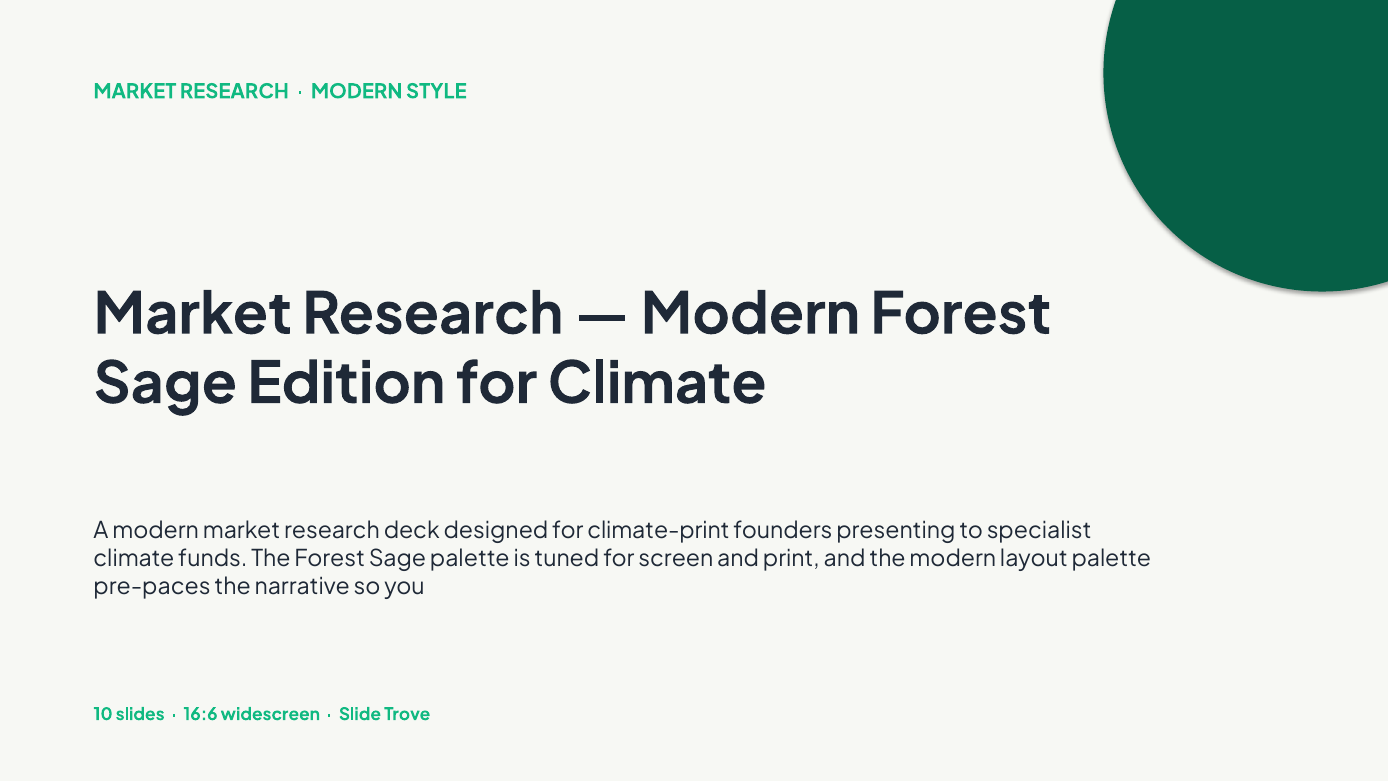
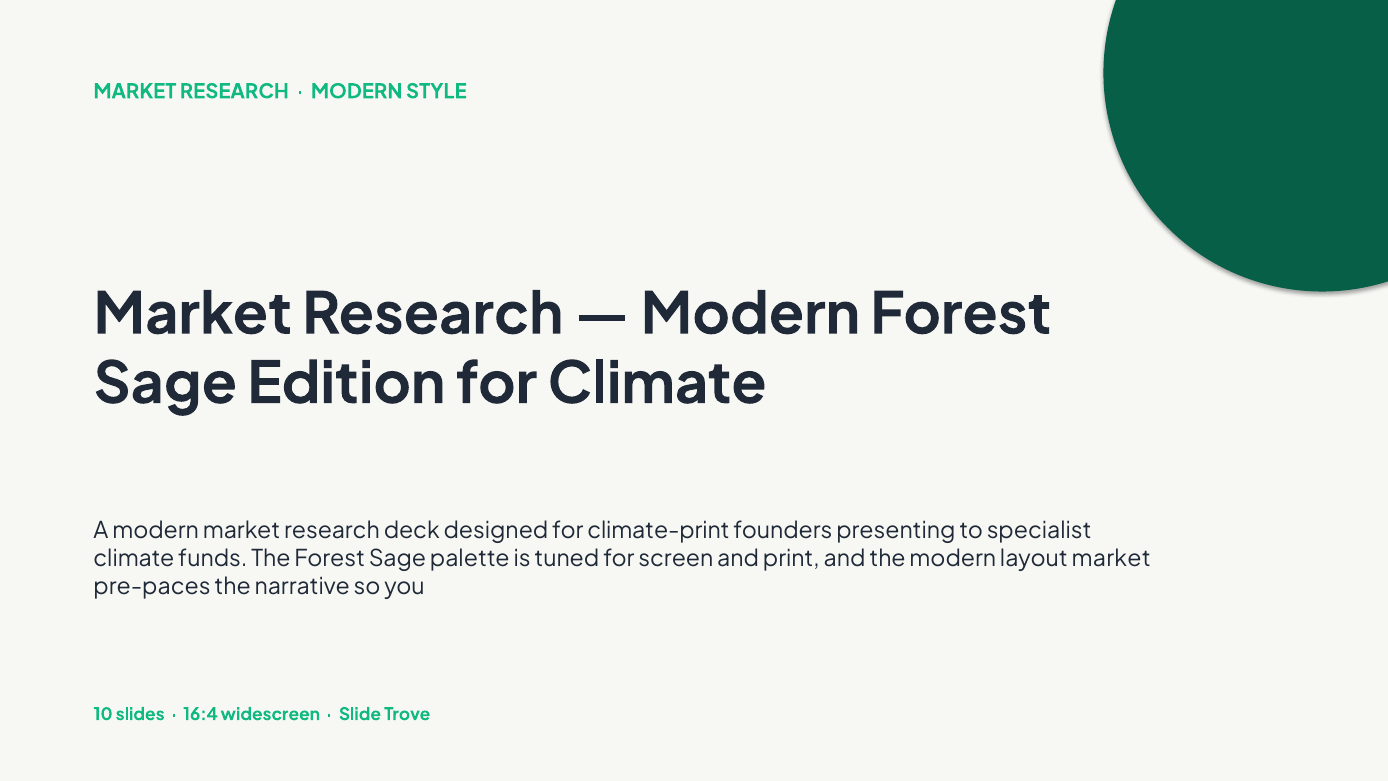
layout palette: palette -> market
16:6: 16:6 -> 16:4
